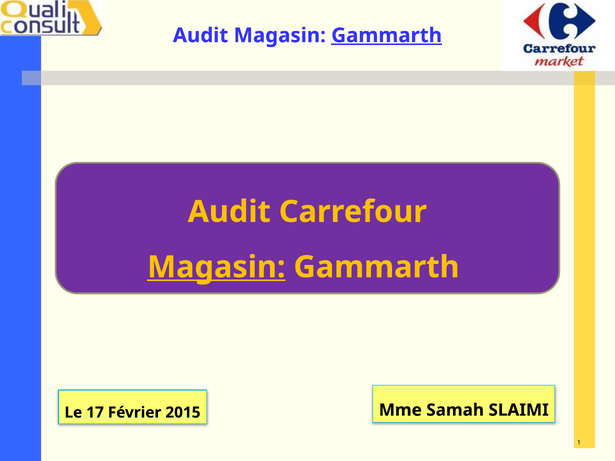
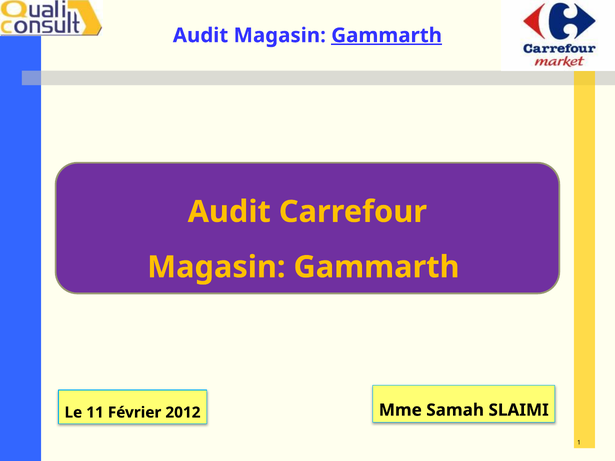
Magasin at (216, 267) underline: present -> none
17: 17 -> 11
2015: 2015 -> 2012
